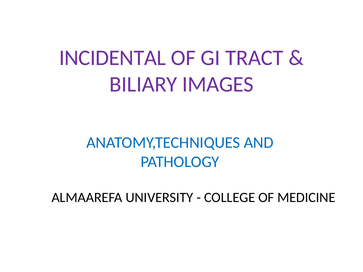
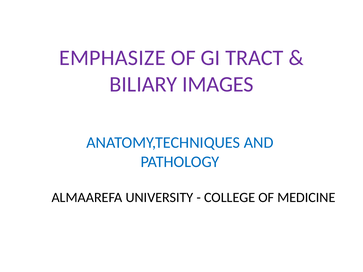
INCIDENTAL: INCIDENTAL -> EMPHASIZE
